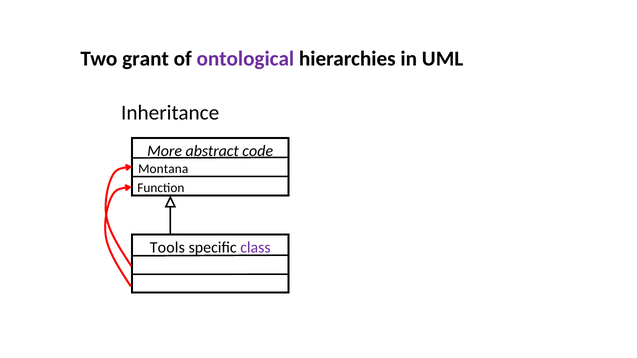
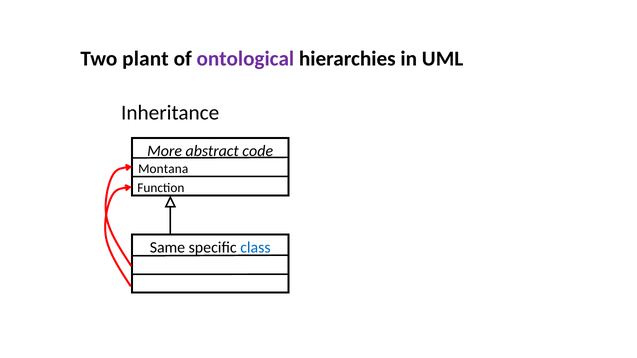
grant: grant -> plant
Tools: Tools -> Same
class colour: purple -> blue
